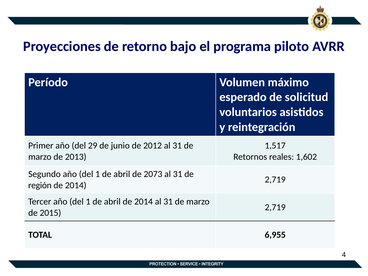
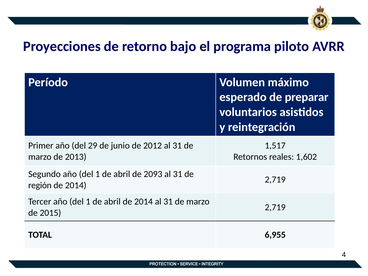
solicitud: solicitud -> preparar
2073: 2073 -> 2093
